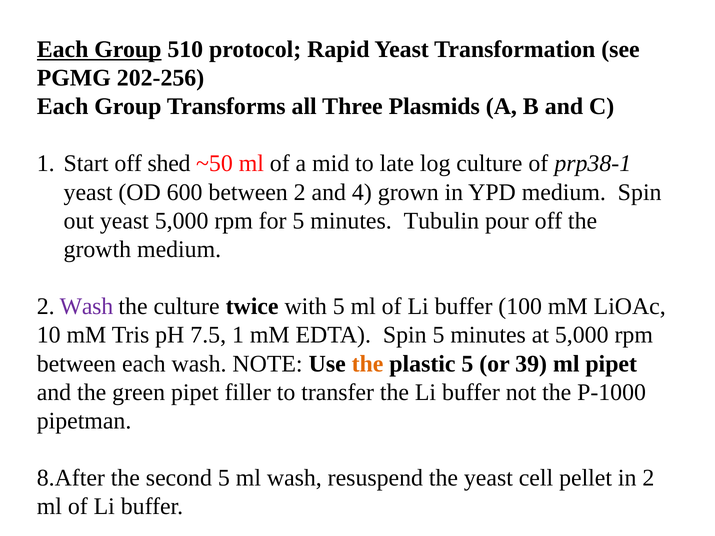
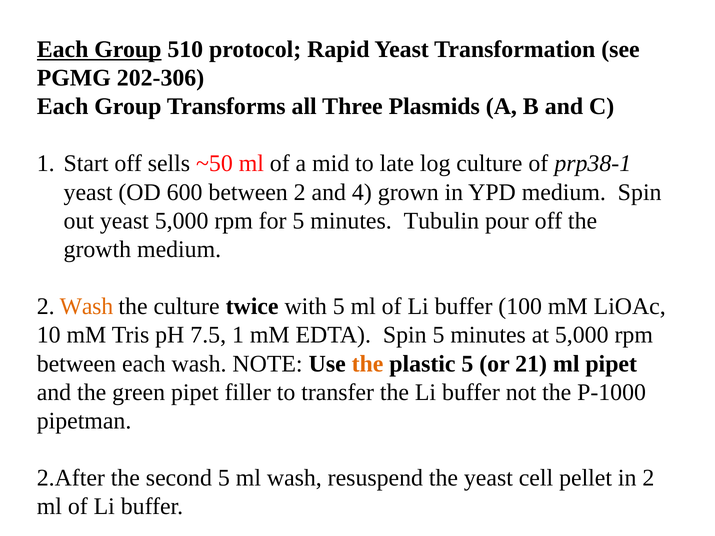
202-256: 202-256 -> 202-306
shed: shed -> sells
Wash at (86, 307) colour: purple -> orange
39: 39 -> 21
8.After: 8.After -> 2.After
